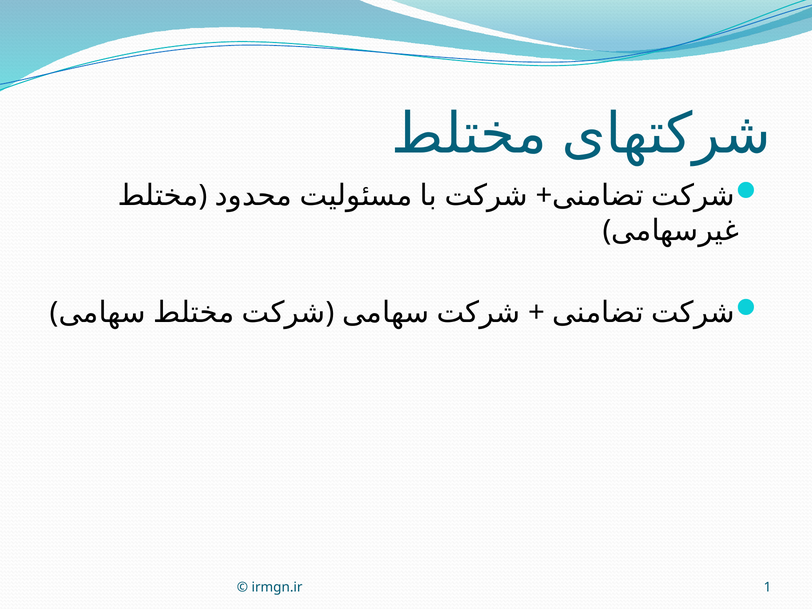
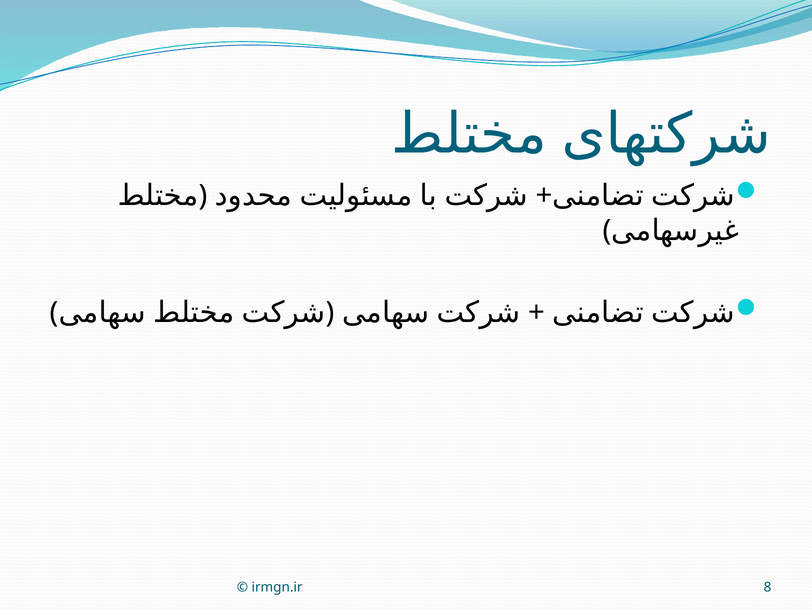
1: 1 -> 8
